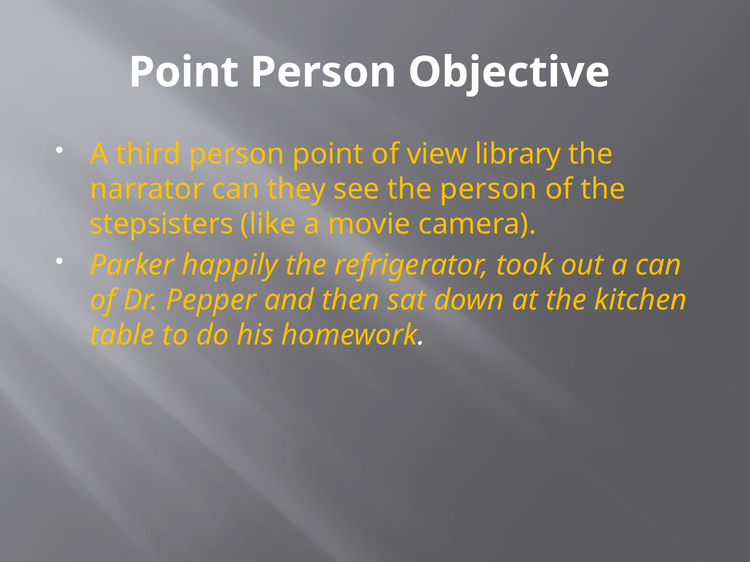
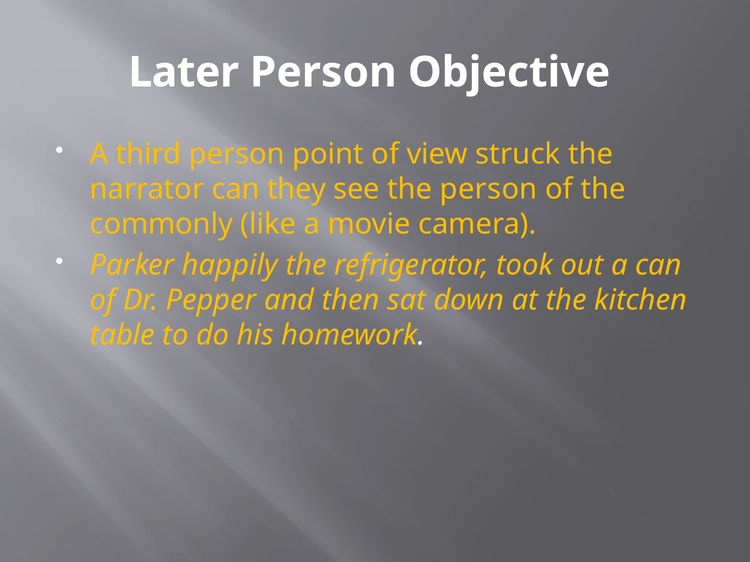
Point at (184, 72): Point -> Later
library: library -> struck
stepsisters: stepsisters -> commonly
